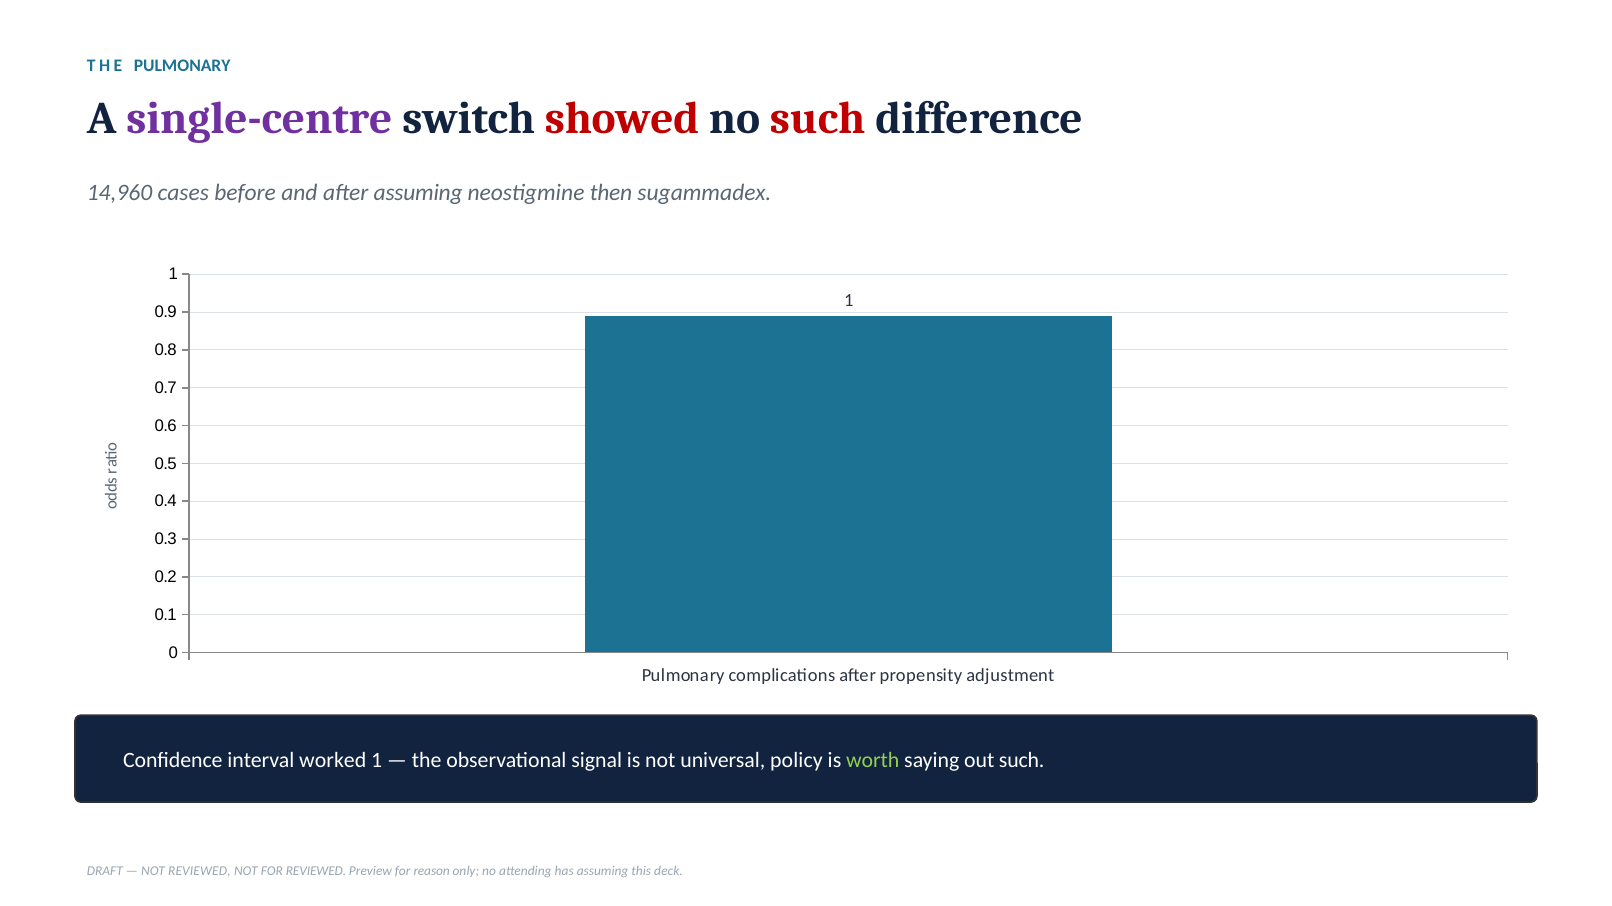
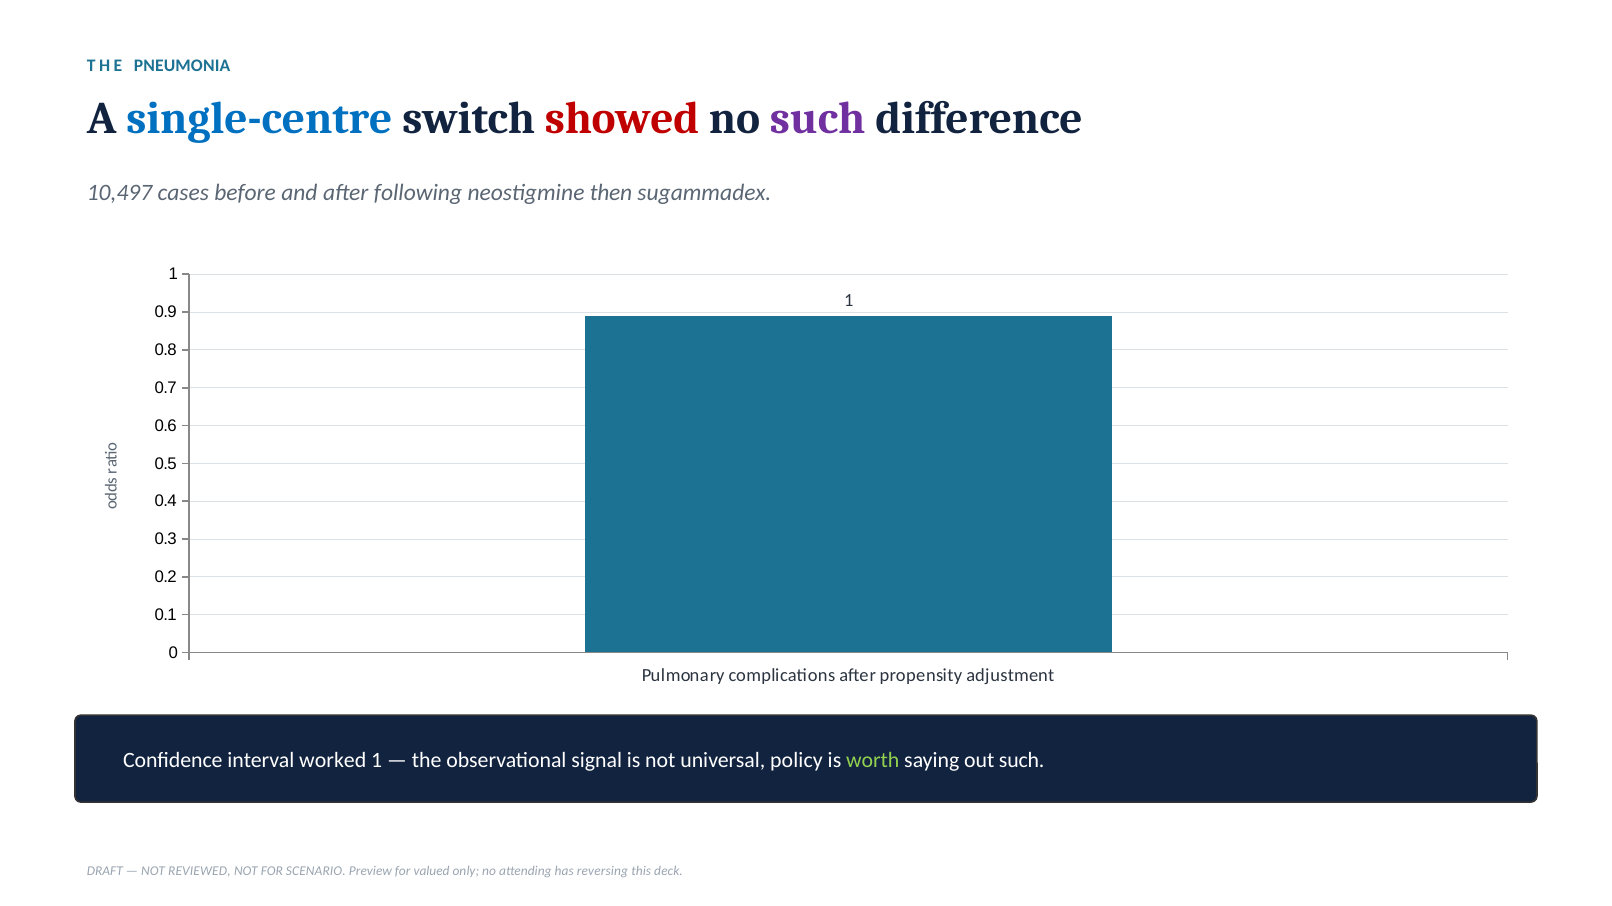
THE PULMONARY: PULMONARY -> PNEUMONIA
single-centre colour: purple -> blue
such at (818, 118) colour: red -> purple
14,960: 14,960 -> 10,497
after assuming: assuming -> following
FOR REVIEWED: REVIEWED -> SCENARIO
reason: reason -> valued
has assuming: assuming -> reversing
